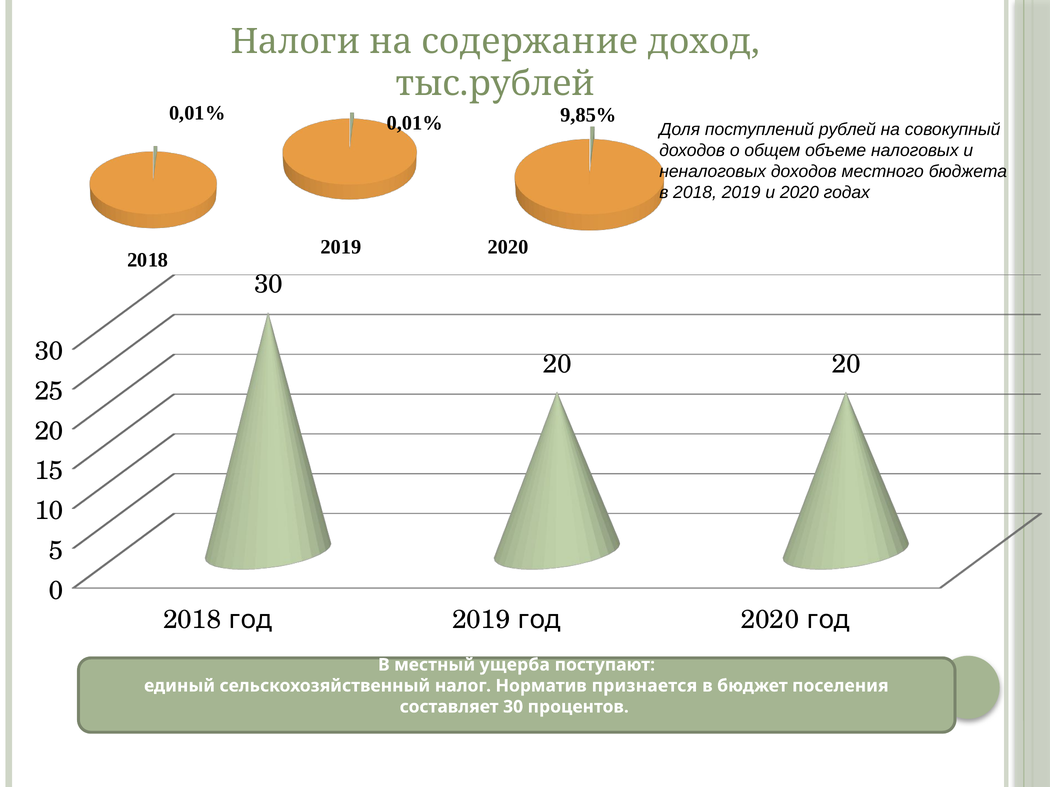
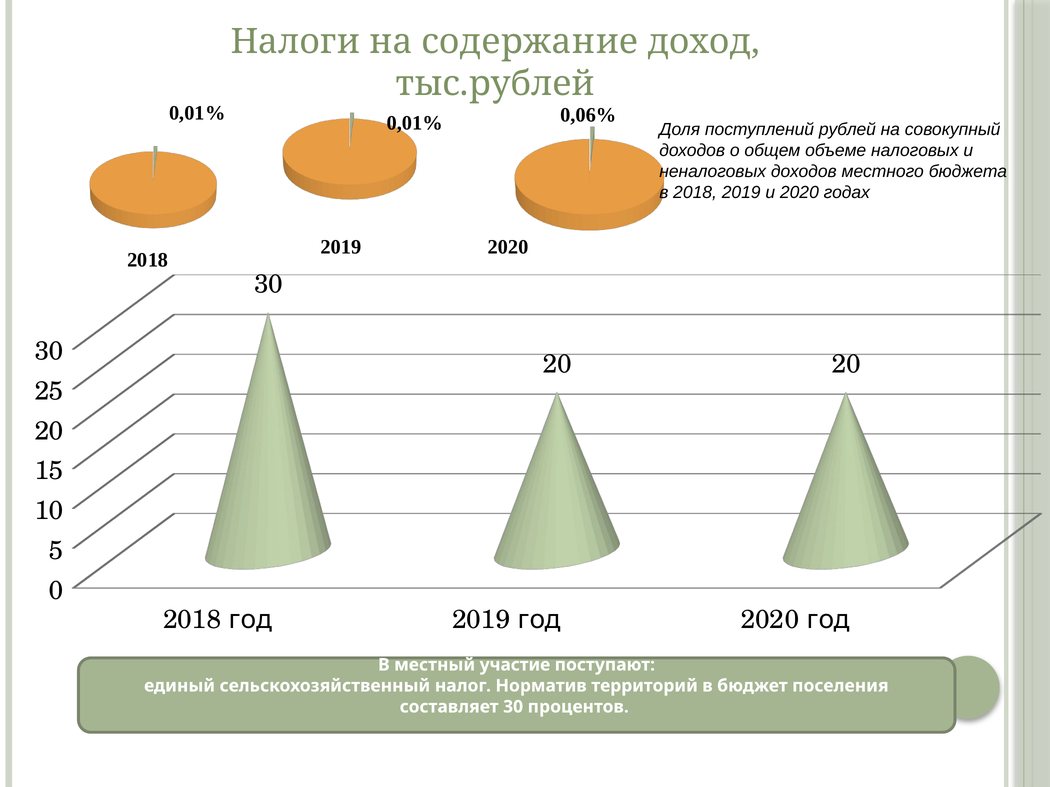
9,85%: 9,85% -> 0,06%
ущерба: ущерба -> участие
признается: признается -> территорий
